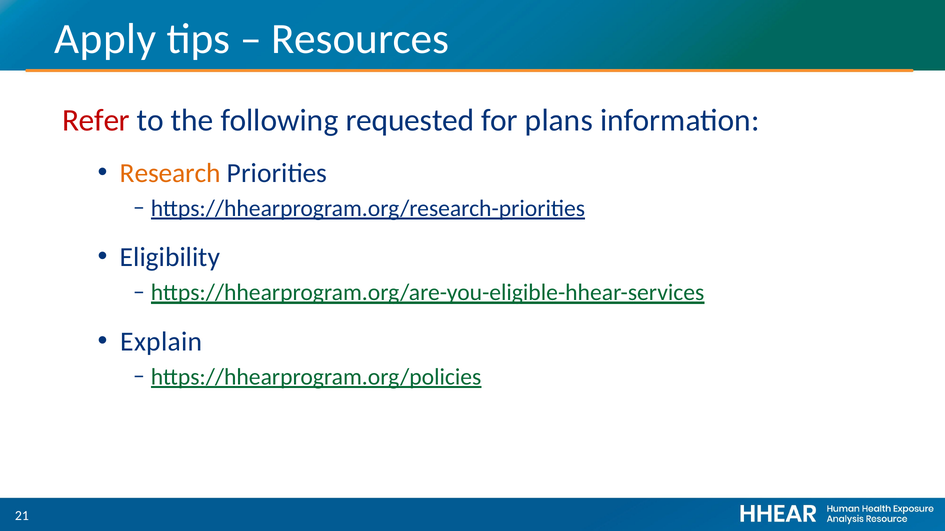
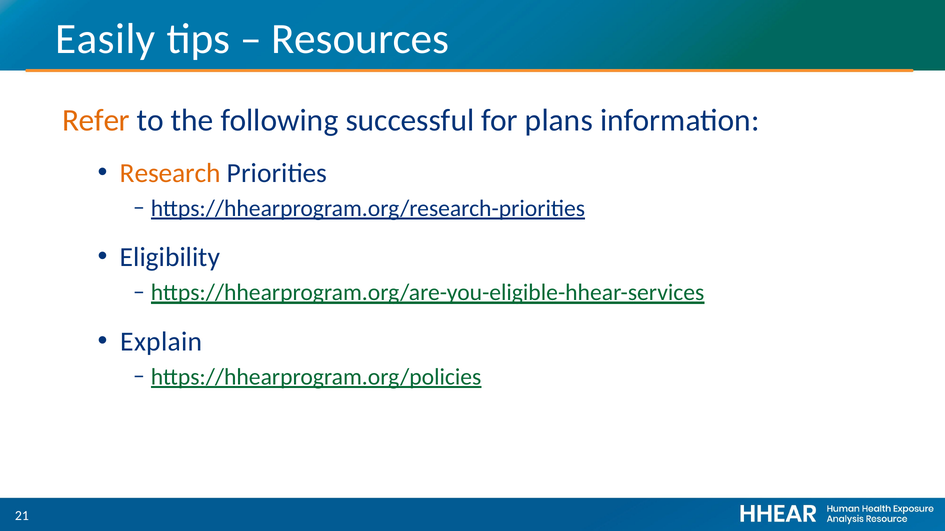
Apply: Apply -> Easily
Refer colour: red -> orange
requested: requested -> successful
